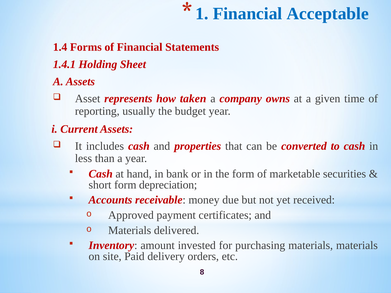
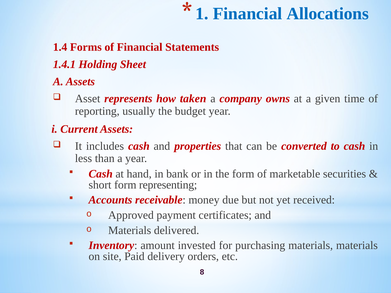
Acceptable: Acceptable -> Allocations
depreciation: depreciation -> representing
